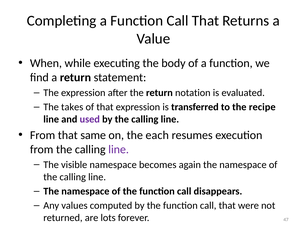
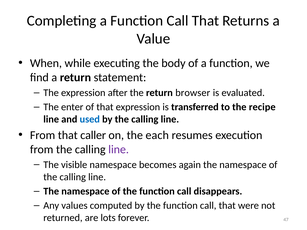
notation: notation -> browser
takes: takes -> enter
used colour: purple -> blue
same: same -> caller
